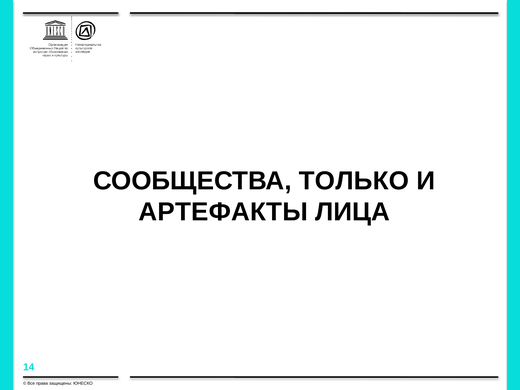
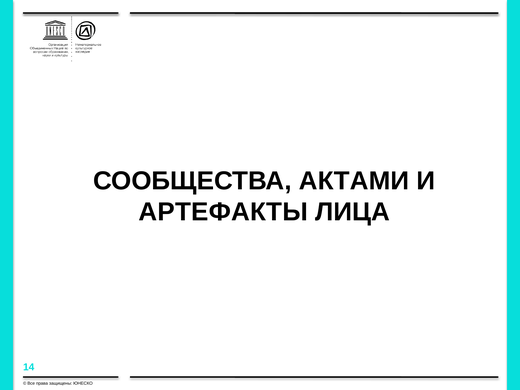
ТОЛЬКО: ТОЛЬКО -> АКТАМИ
